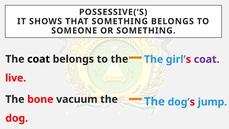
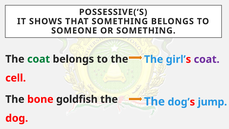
coat at (39, 59) colour: black -> green
live: live -> cell
vacuum: vacuum -> goldfish
